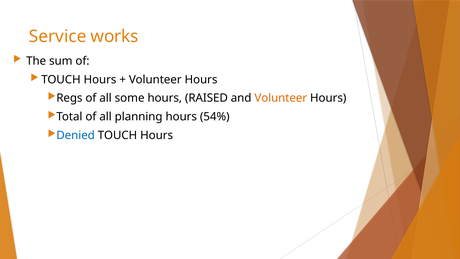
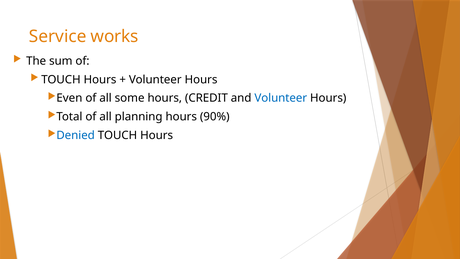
Regs: Regs -> Even
RAISED: RAISED -> CREDIT
Volunteer at (281, 98) colour: orange -> blue
54%: 54% -> 90%
